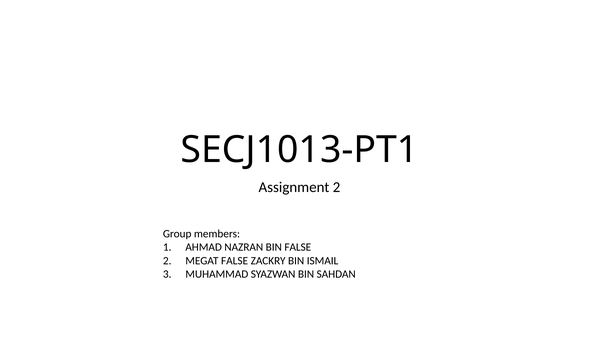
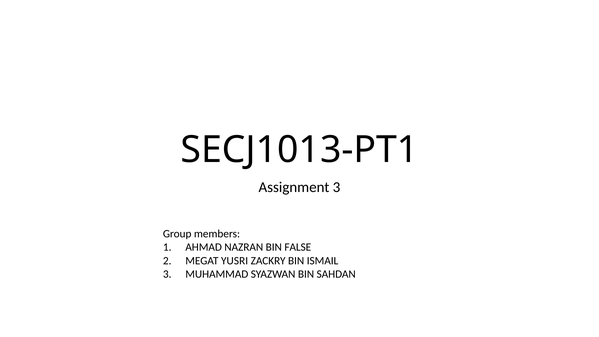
Assignment 2: 2 -> 3
MEGAT FALSE: FALSE -> YUSRI
